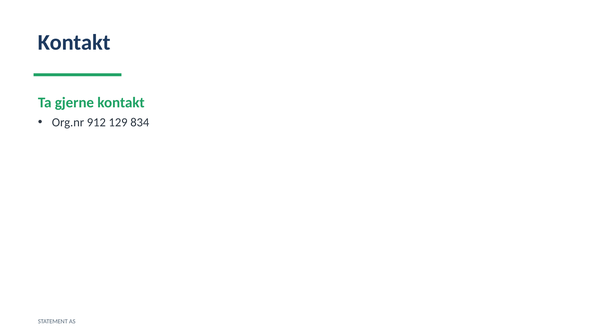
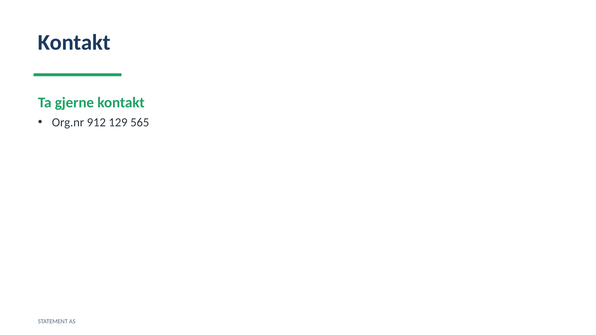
834: 834 -> 565
